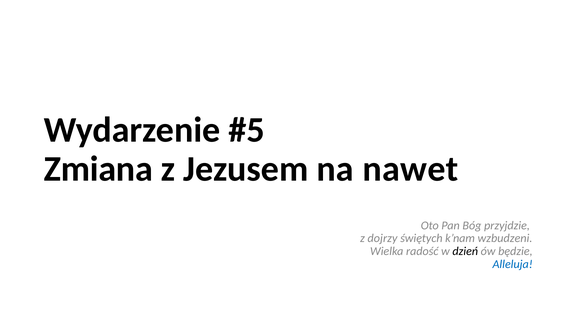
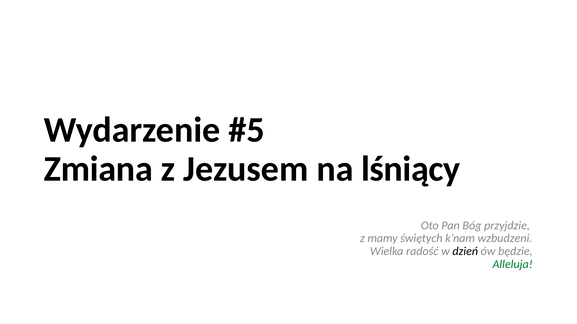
nawet: nawet -> lśniący
dojrzy: dojrzy -> mamy
Alleluja colour: blue -> green
